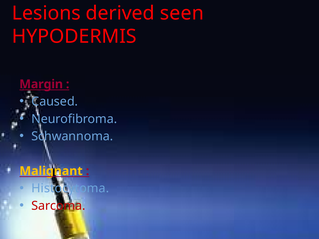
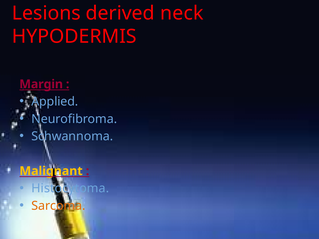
seen: seen -> neck
Caused: Caused -> Applied
Sarcoma colour: red -> orange
